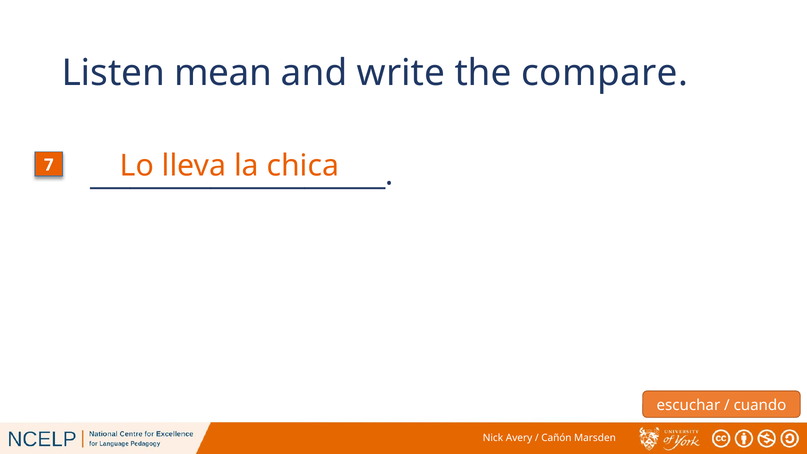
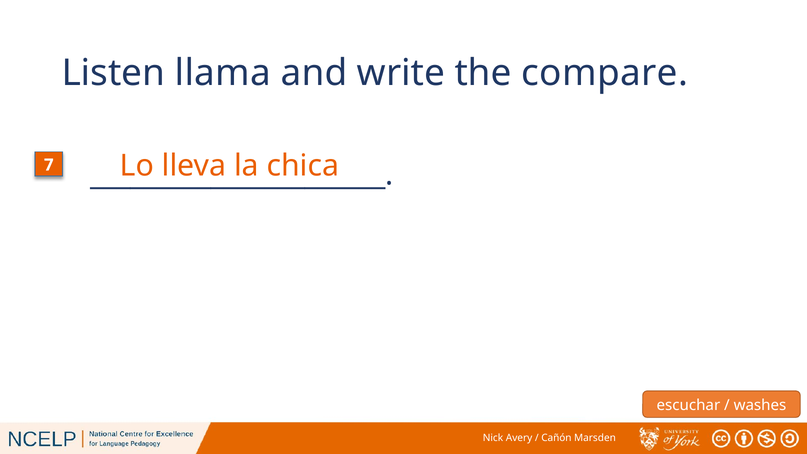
mean: mean -> llama
cuando: cuando -> washes
